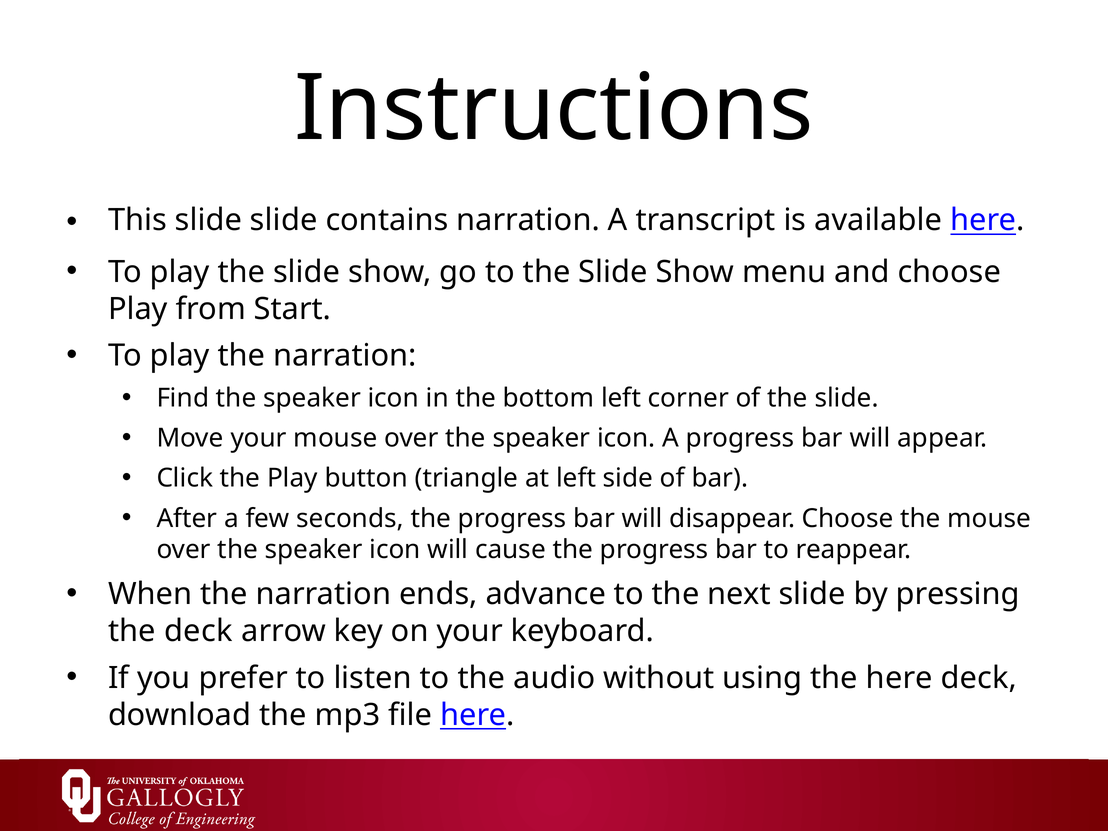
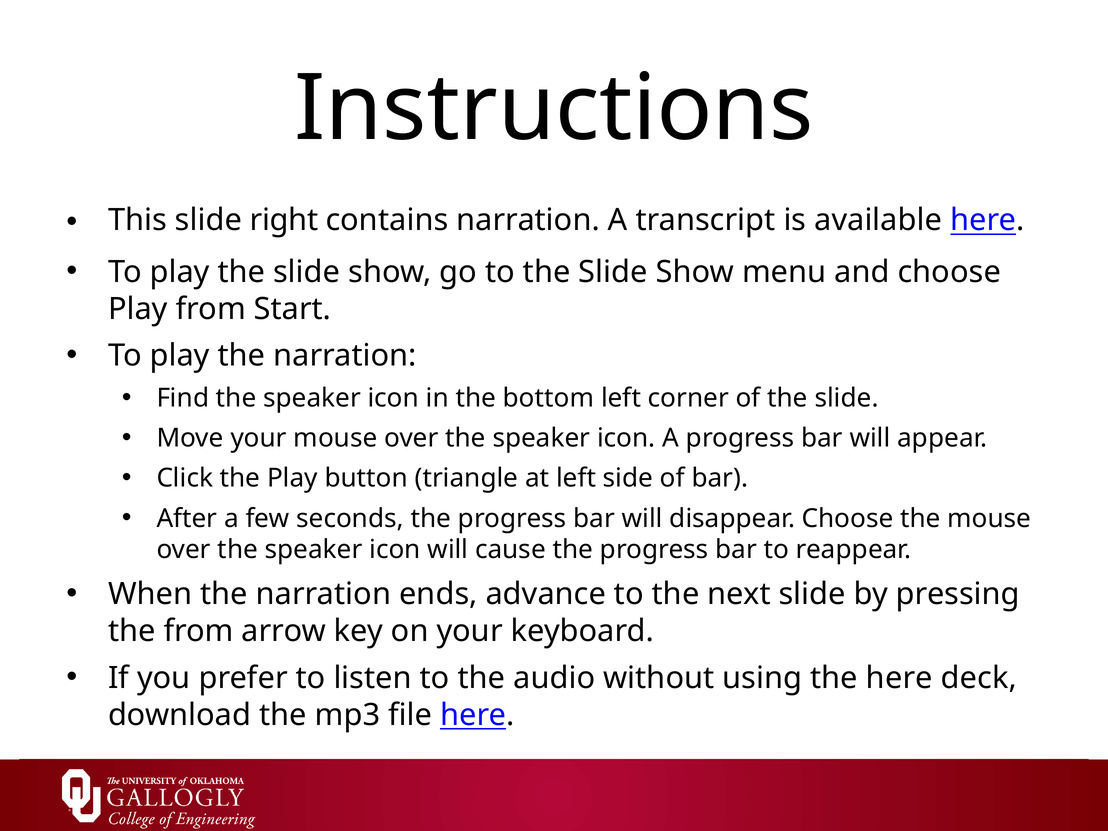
slide slide: slide -> right
the deck: deck -> from
